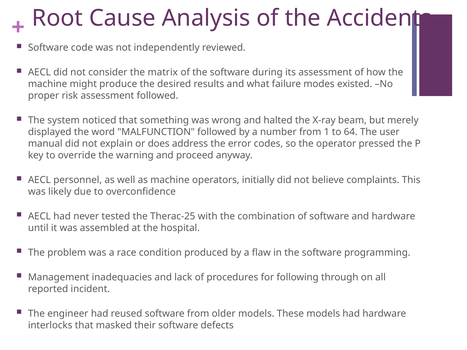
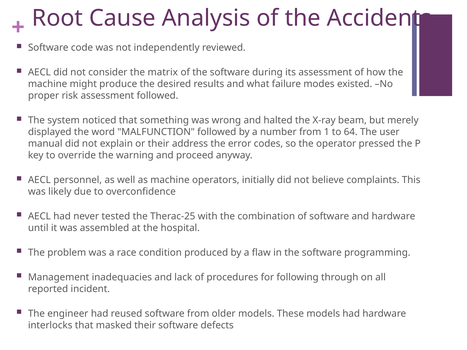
or does: does -> their
